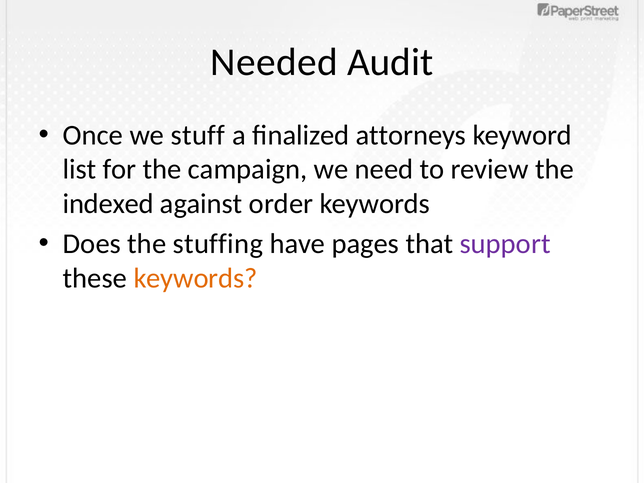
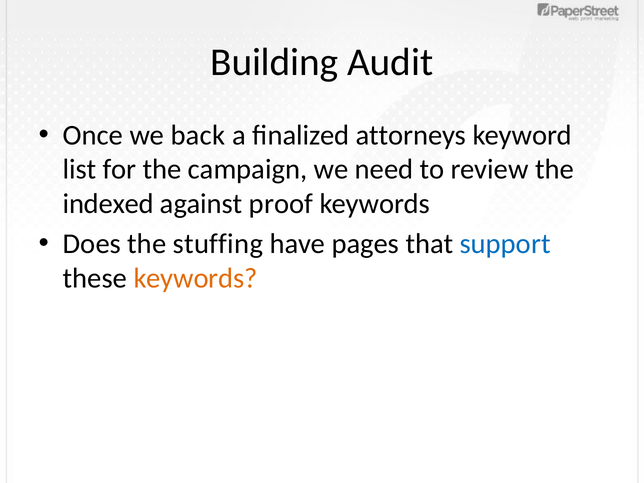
Needed: Needed -> Building
stuff: stuff -> back
order: order -> proof
support colour: purple -> blue
